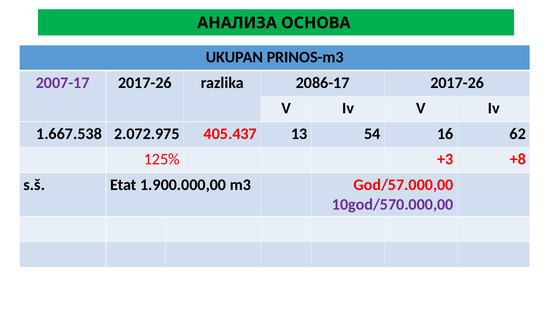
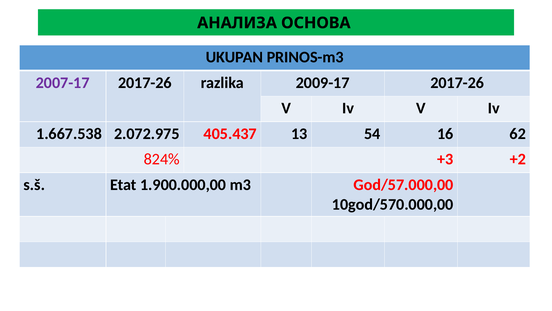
2086-17: 2086-17 -> 2009-17
125%: 125% -> 824%
+8: +8 -> +2
10god/570.000,00 colour: purple -> black
